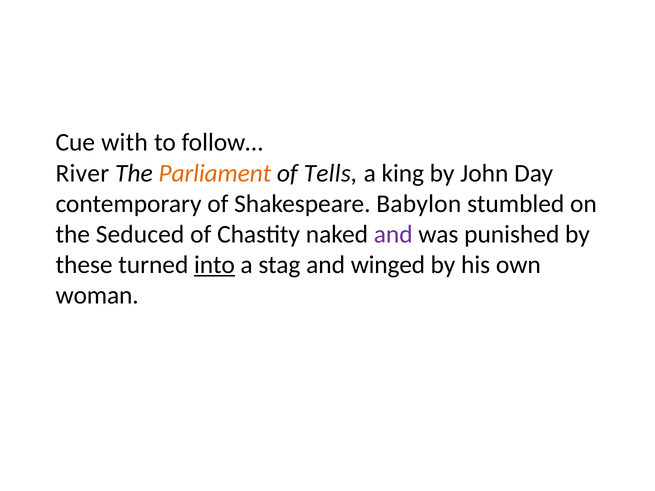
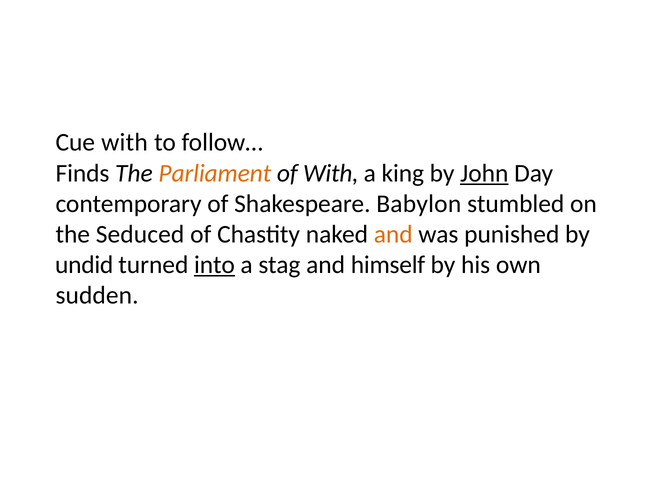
River: River -> Finds
of Tells: Tells -> With
John underline: none -> present
and at (393, 234) colour: purple -> orange
these: these -> undid
winged: winged -> himself
woman: woman -> sudden
